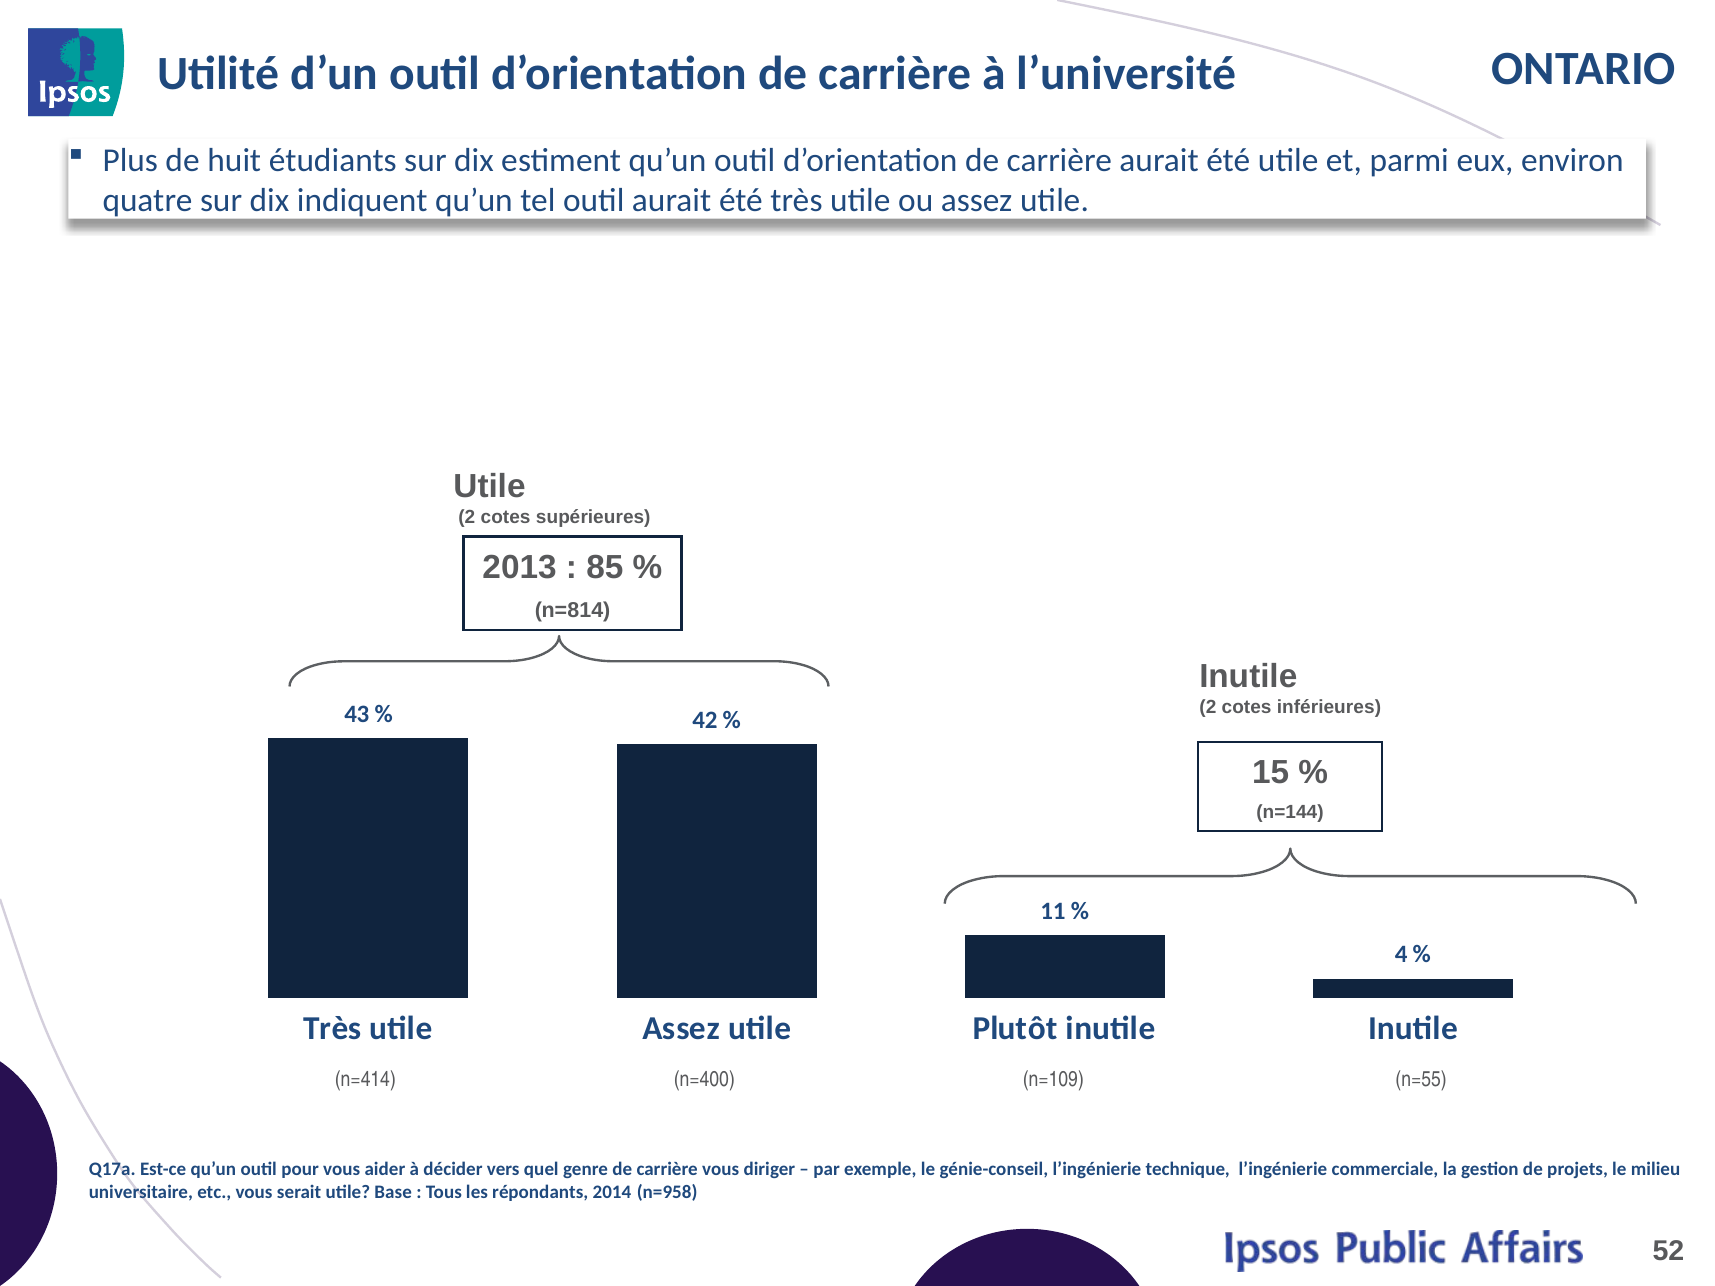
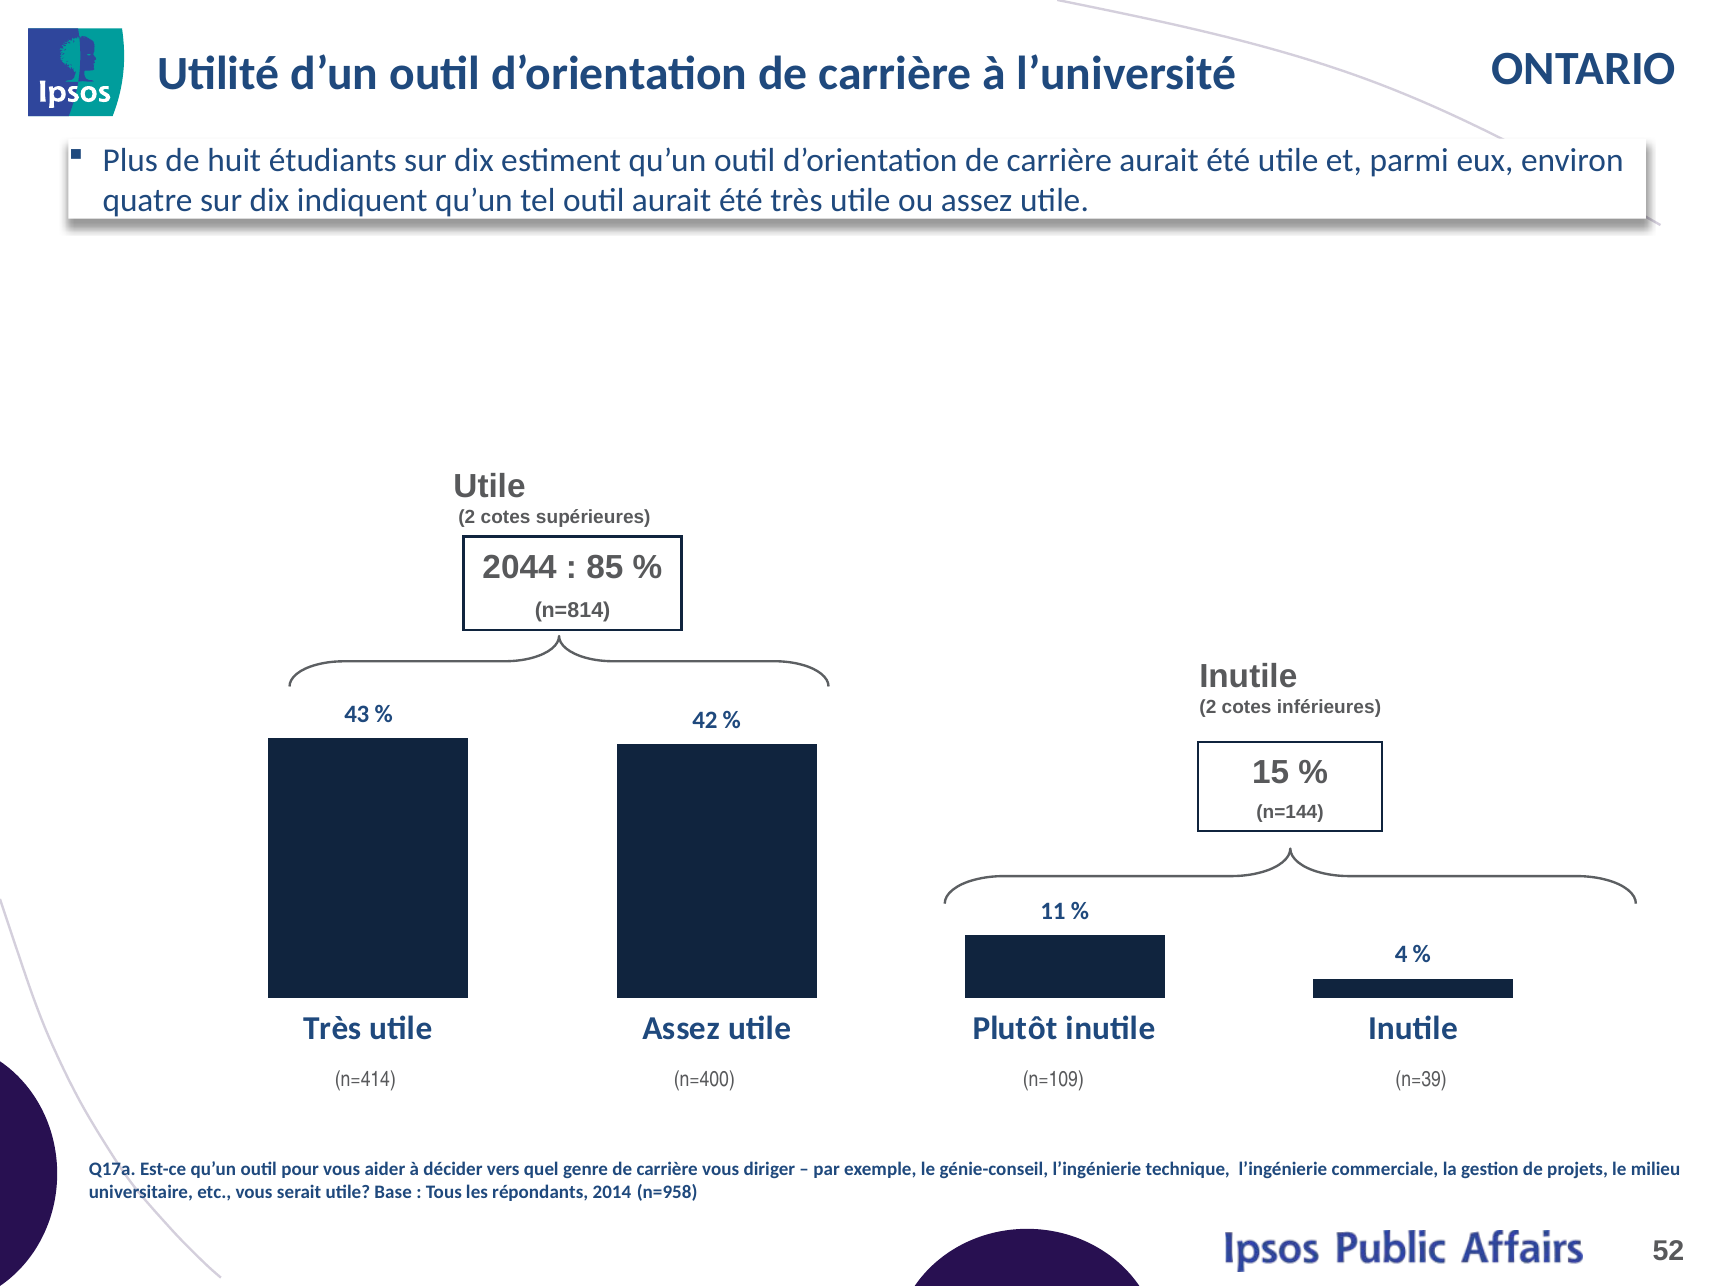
2013: 2013 -> 2044
n=55: n=55 -> n=39
